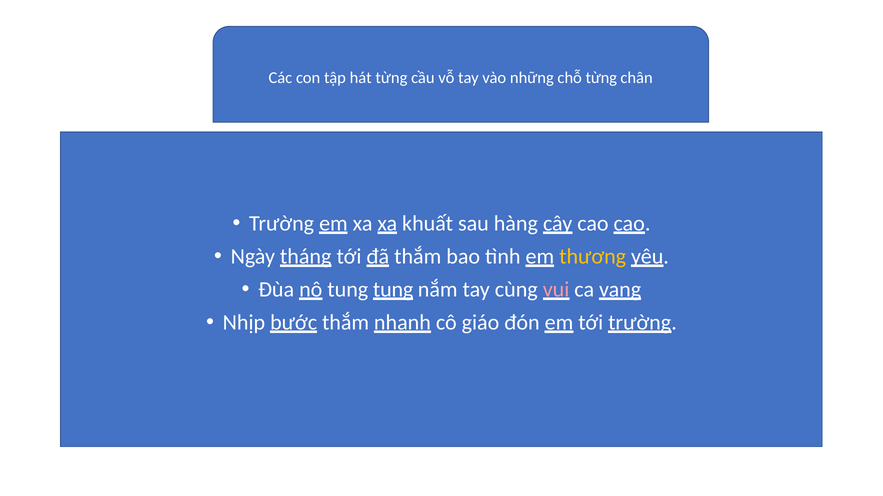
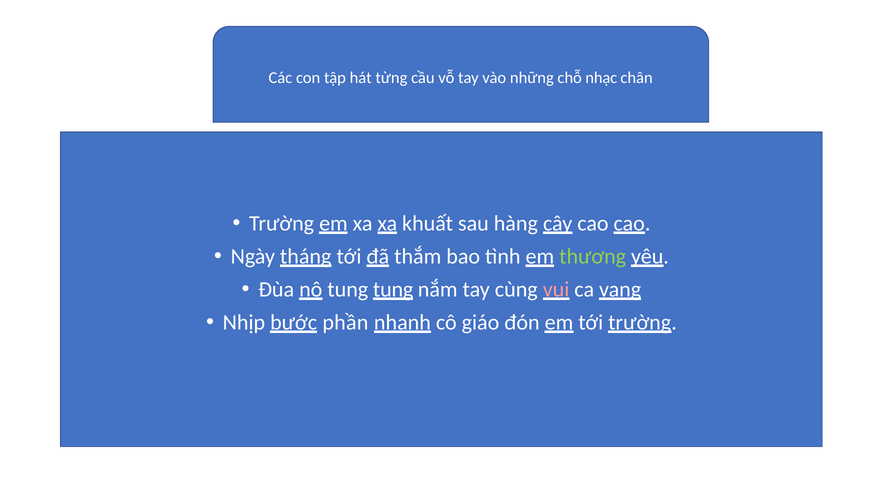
chỗ từng: từng -> nhạc
thương colour: yellow -> light green
bước thắm: thắm -> phần
